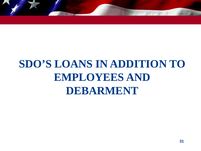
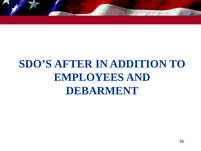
LOANS: LOANS -> AFTER
